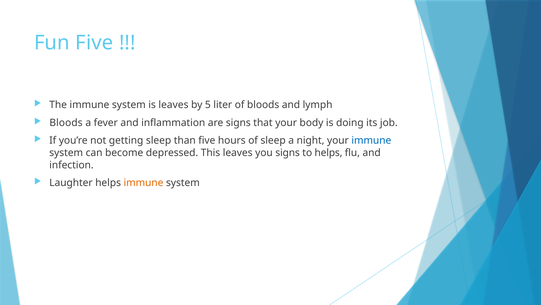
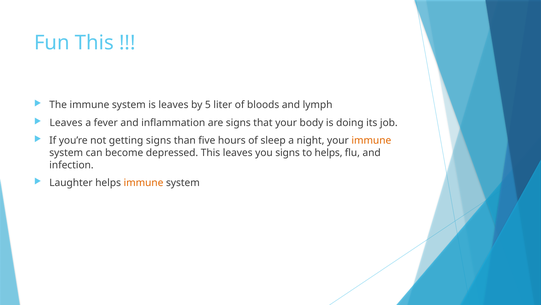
Fun Five: Five -> This
Bloods at (66, 123): Bloods -> Leaves
getting sleep: sleep -> signs
immune at (371, 140) colour: blue -> orange
